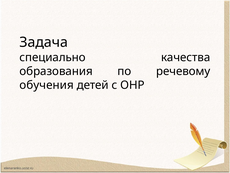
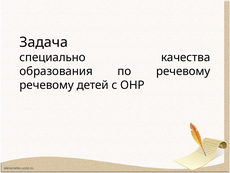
обучения at (47, 85): обучения -> речевому
